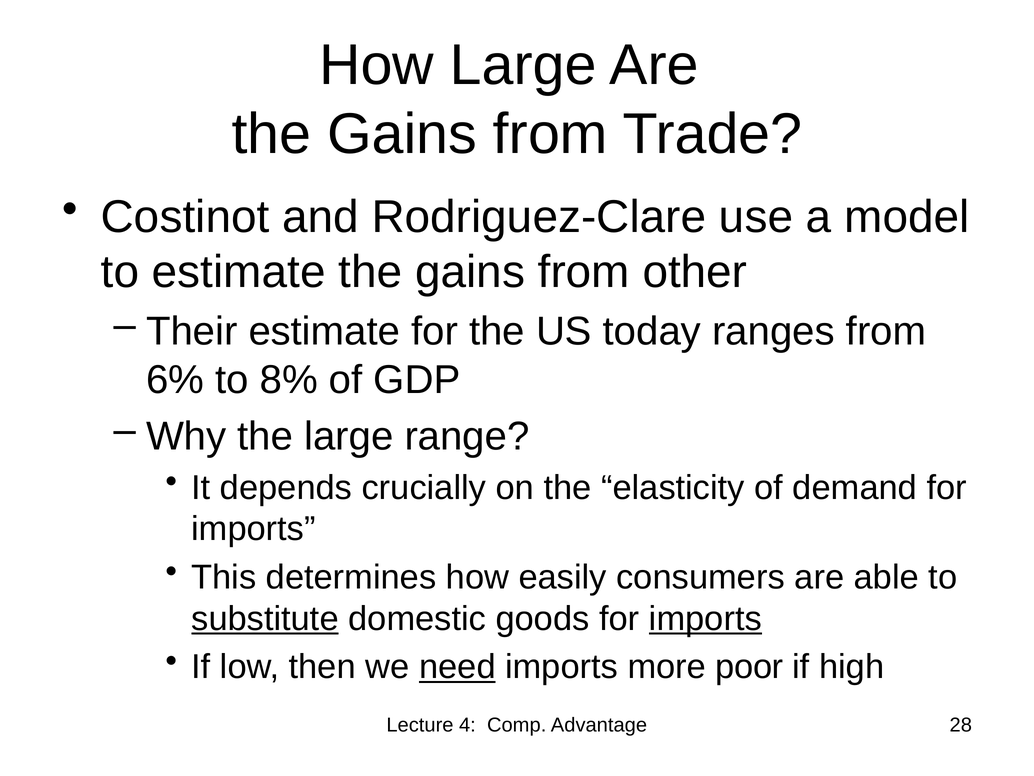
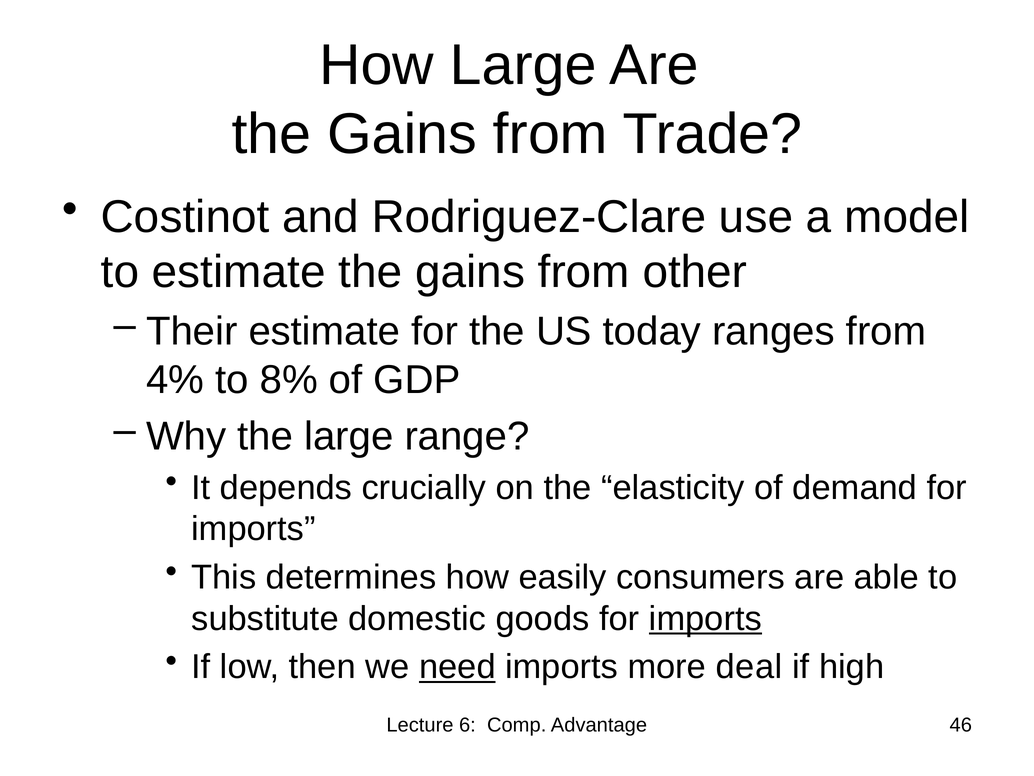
6%: 6% -> 4%
substitute underline: present -> none
poor: poor -> deal
4: 4 -> 6
28: 28 -> 46
